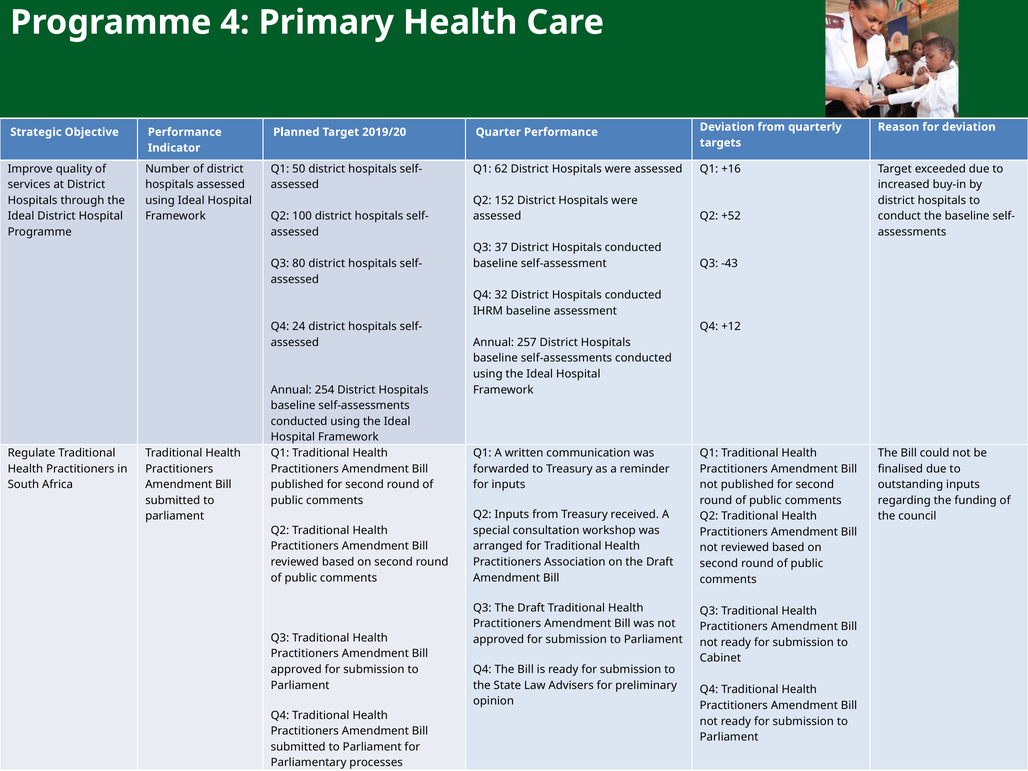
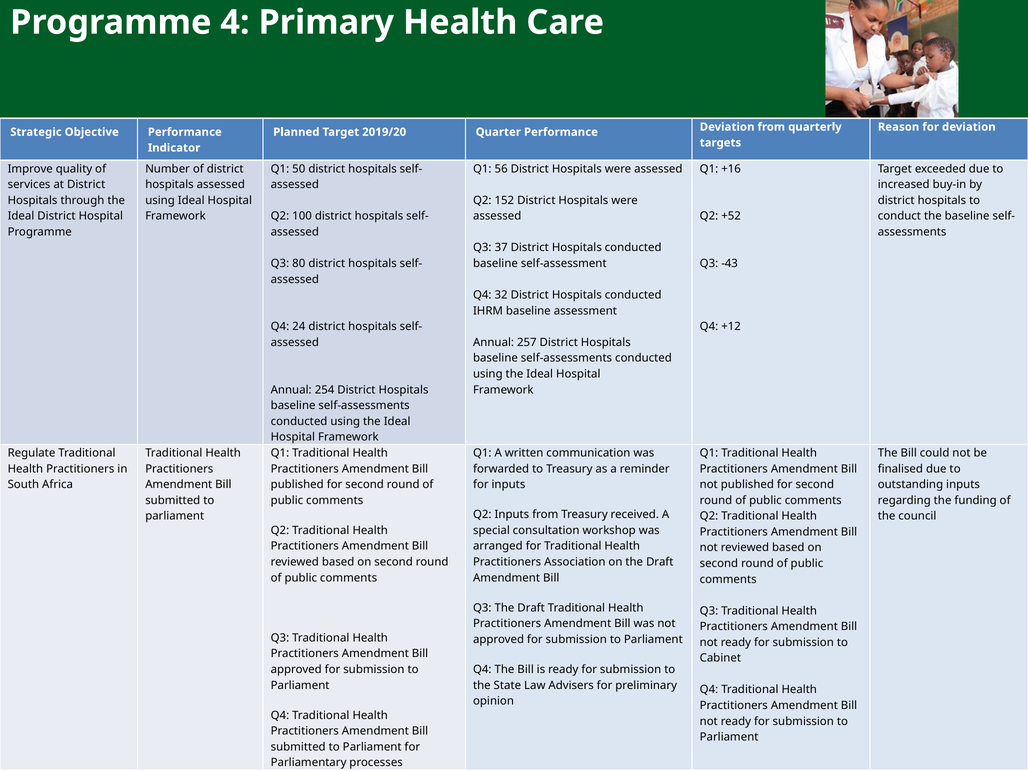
62: 62 -> 56
